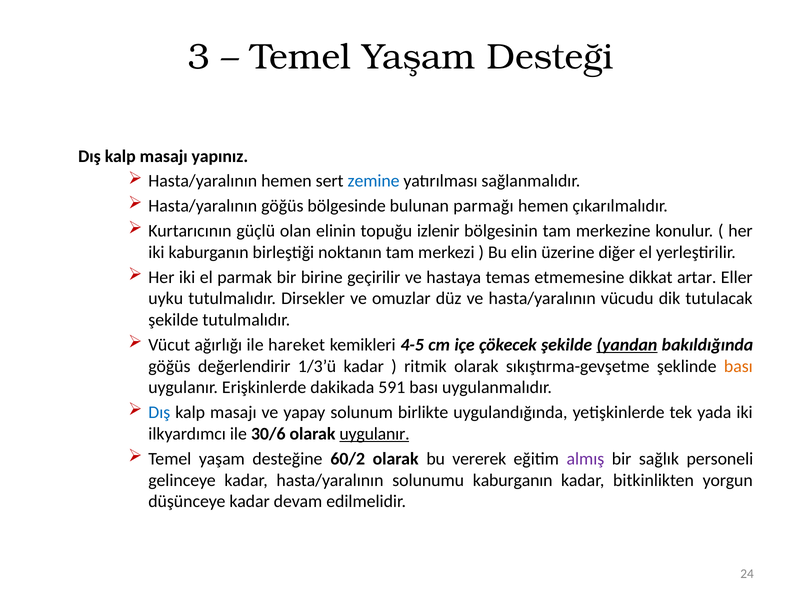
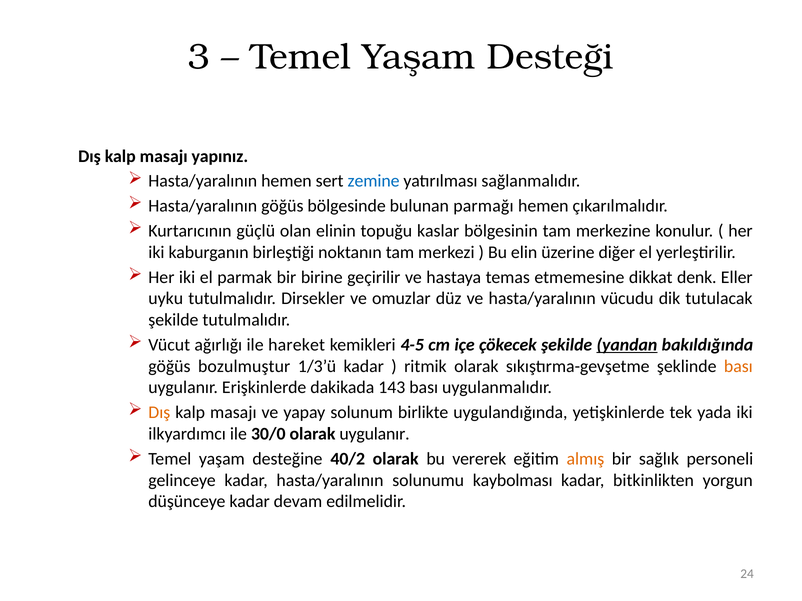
izlenir: izlenir -> kaslar
artar: artar -> denk
değerlendirir: değerlendirir -> bozulmuştur
591: 591 -> 143
Dış at (159, 413) colour: blue -> orange
30/6: 30/6 -> 30/0
uygulanır at (375, 434) underline: present -> none
60/2: 60/2 -> 40/2
almış colour: purple -> orange
solunumu kaburganın: kaburganın -> kaybolması
